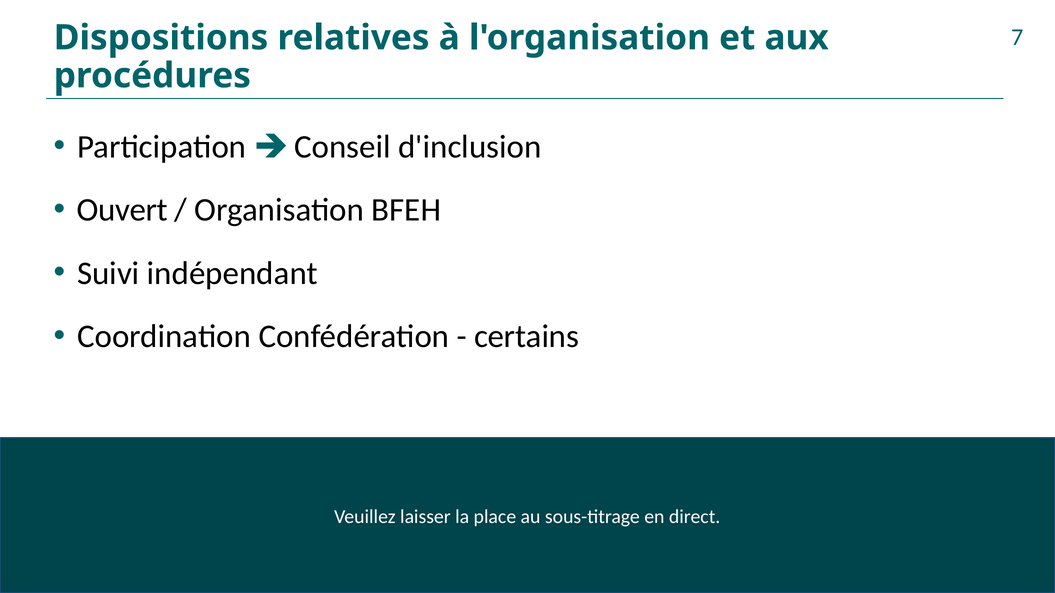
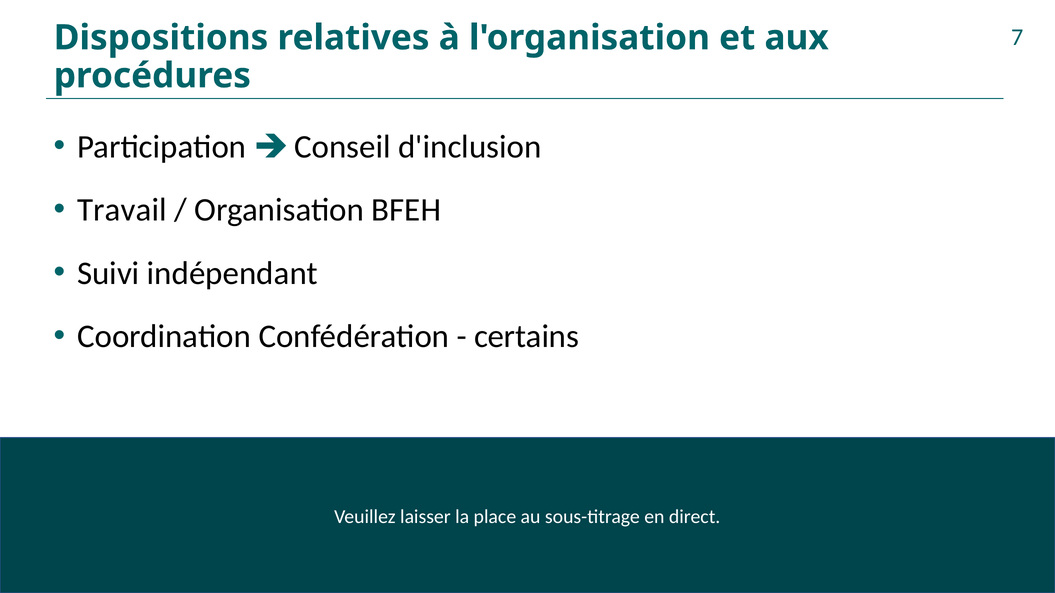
Ouvert: Ouvert -> Travail
